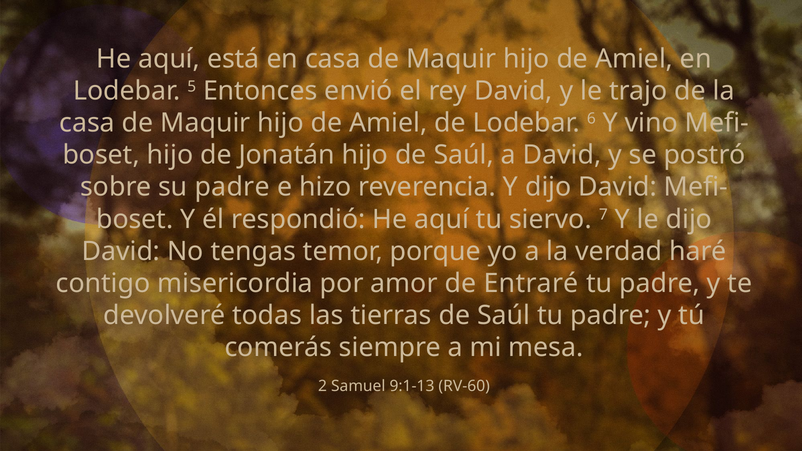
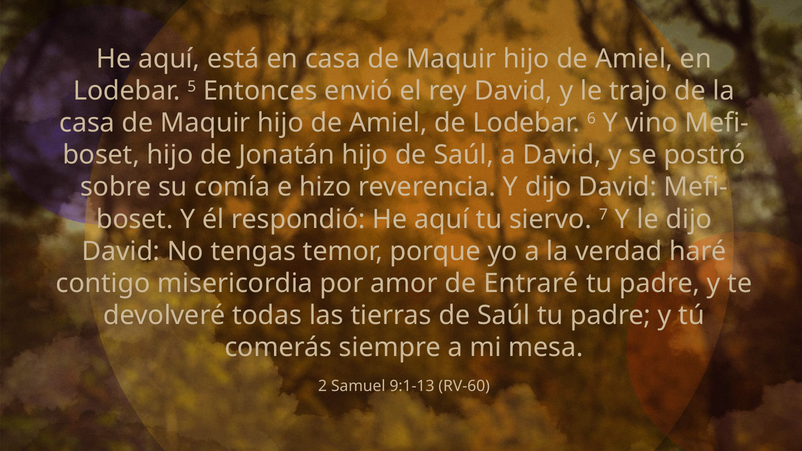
su padre: padre -> comía
